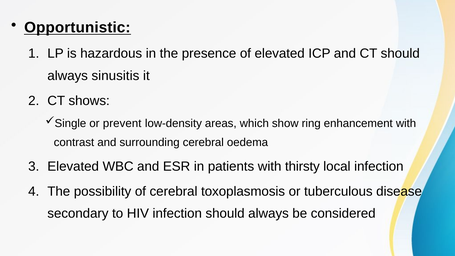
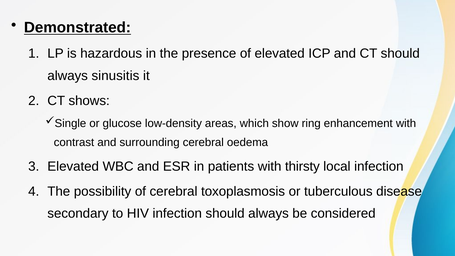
Opportunistic: Opportunistic -> Demonstrated
prevent: prevent -> glucose
